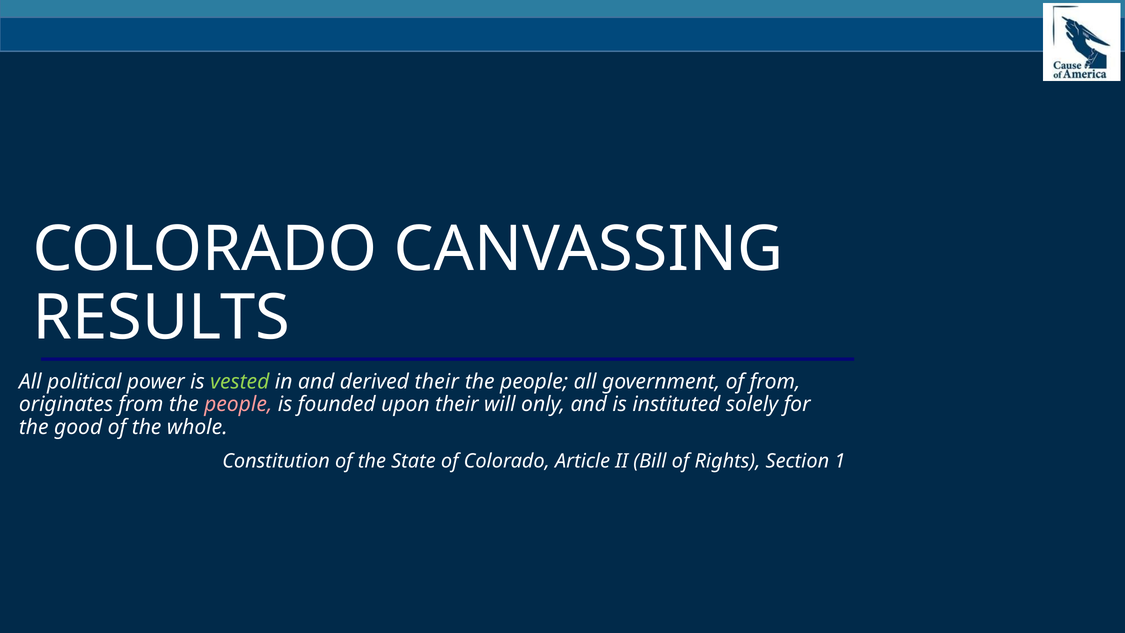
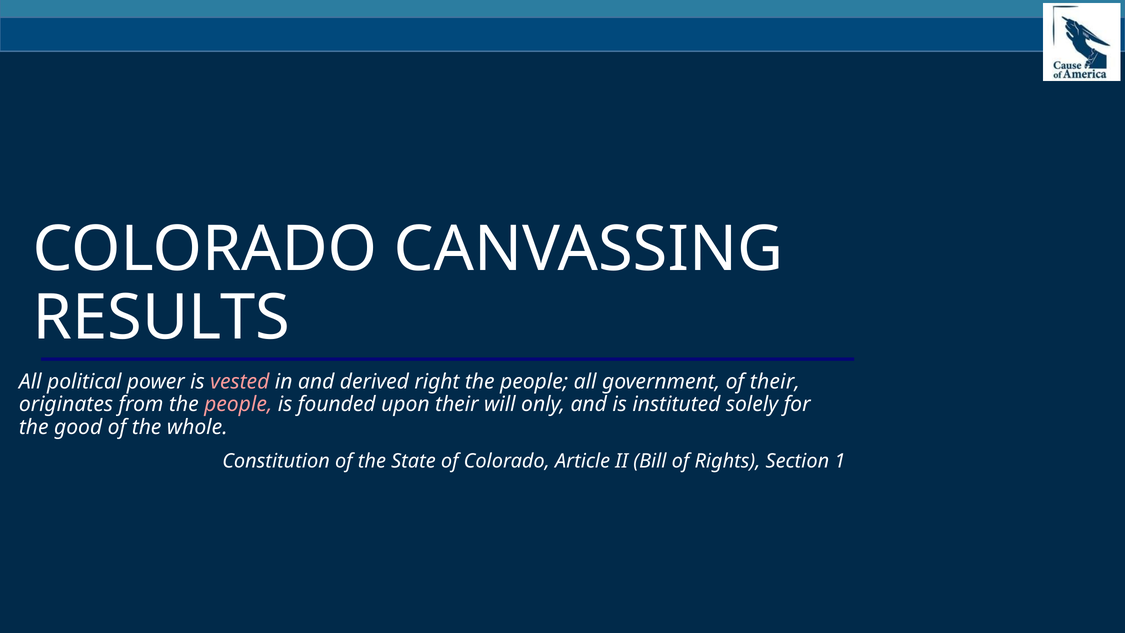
vested colour: light green -> pink
derived their: their -> right
of from: from -> their
